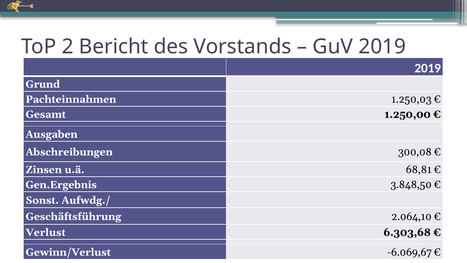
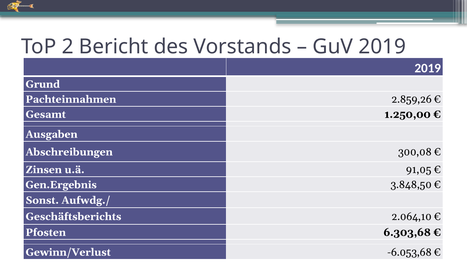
1.250,03: 1.250,03 -> 2.859,26
68,81: 68,81 -> 91,05
Geschäftsführung: Geschäftsführung -> Geschäftsberichts
Verlust: Verlust -> Pfosten
-6.069,67: -6.069,67 -> -6.053,68
